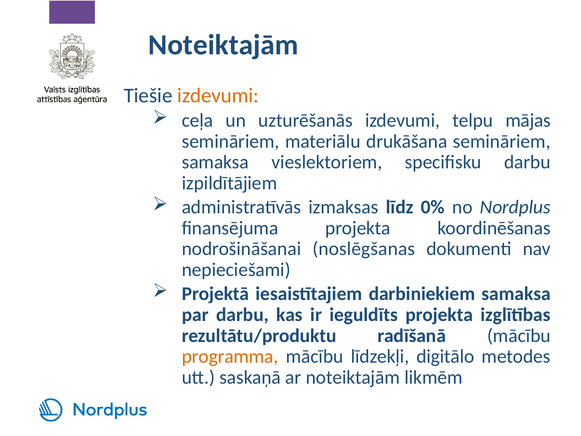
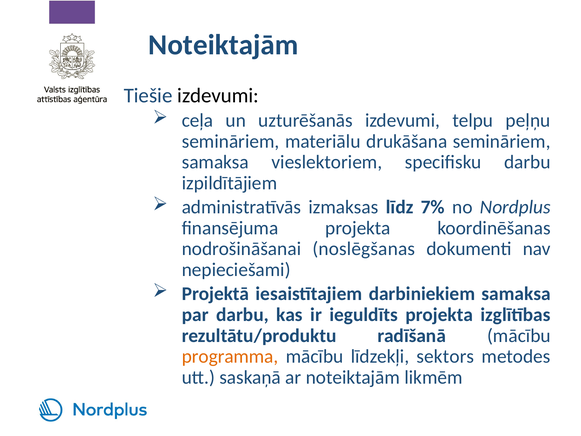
izdevumi at (218, 95) colour: orange -> black
mājas: mājas -> peļņu
0%: 0% -> 7%
digitālo: digitālo -> sektors
